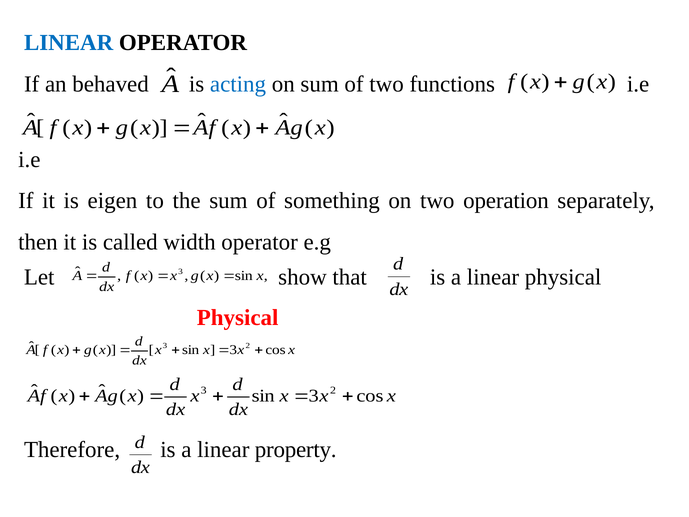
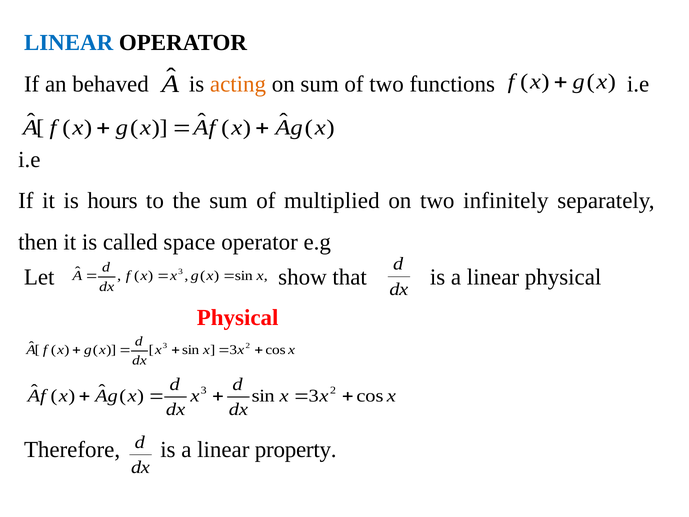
acting colour: blue -> orange
eigen: eigen -> hours
something: something -> multiplied
operation: operation -> infinitely
width: width -> space
